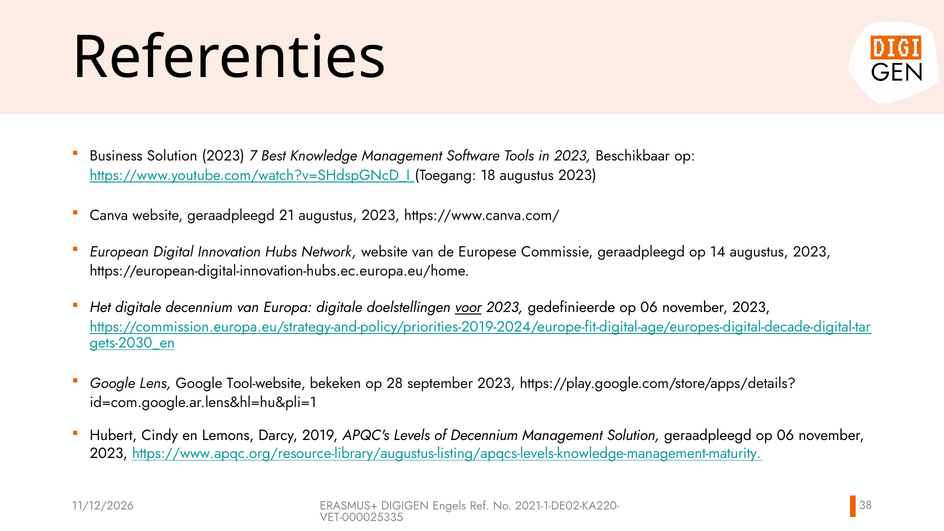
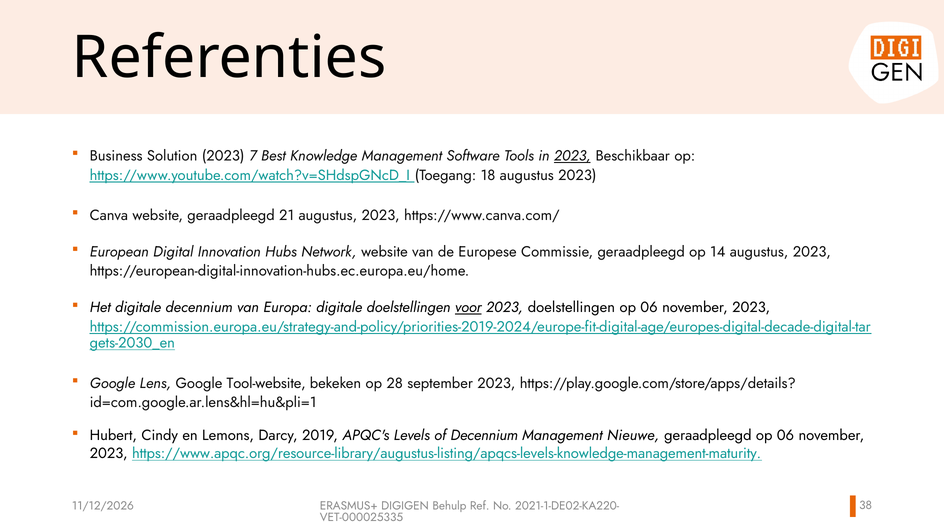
2023 at (572, 156) underline: none -> present
2023 gedefinieerde: gedefinieerde -> doelstellingen
Management Solution: Solution -> Nieuwe
Engels: Engels -> Behulp
